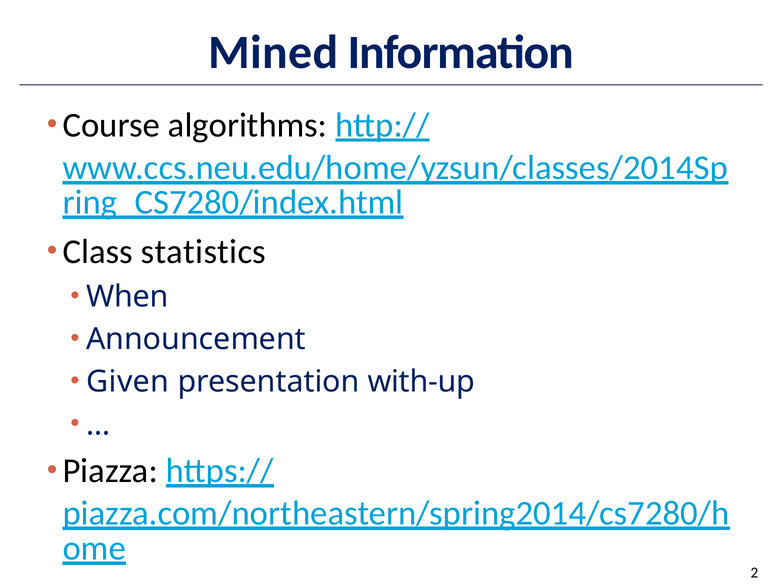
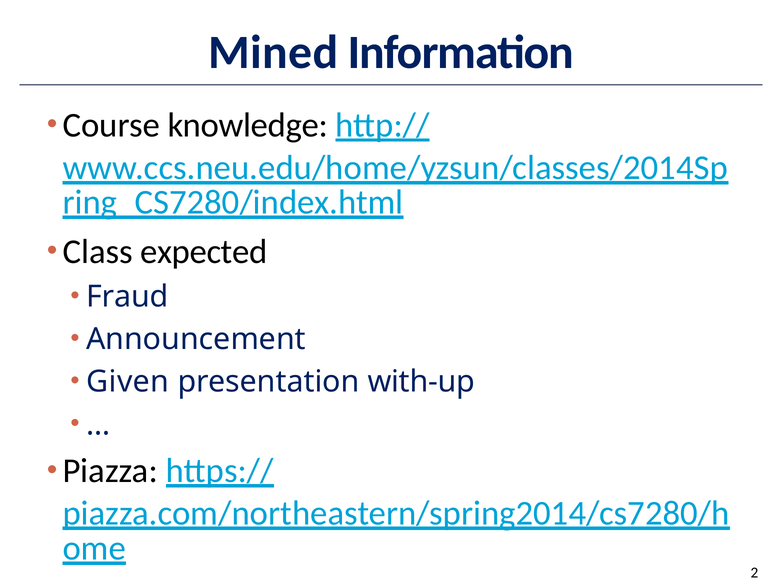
algorithms: algorithms -> knowledge
statistics: statistics -> expected
When: When -> Fraud
